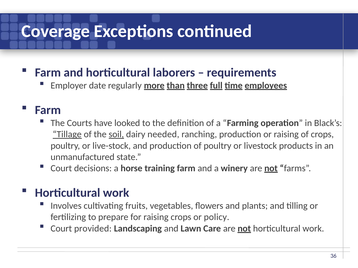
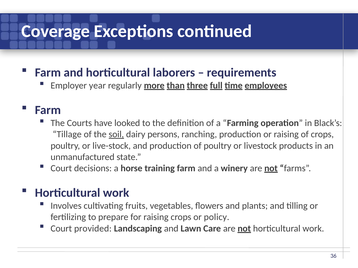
date: date -> year
Tillage underline: present -> none
needed: needed -> persons
